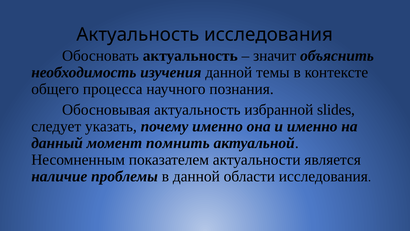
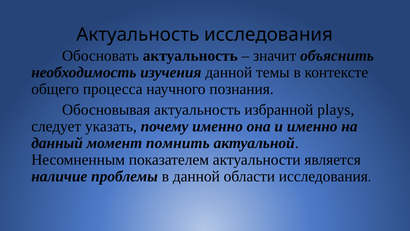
slides: slides -> plays
